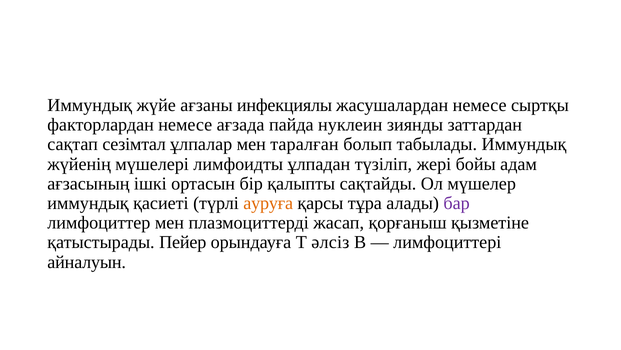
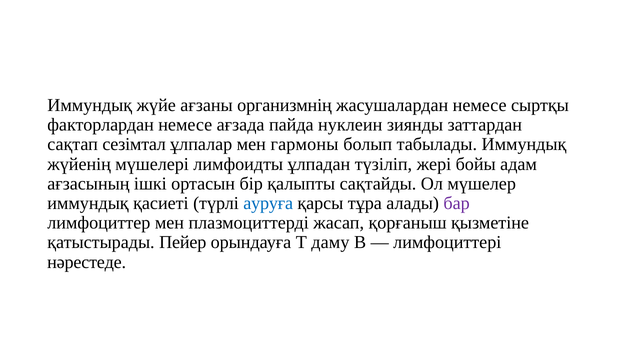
инфекциялы: инфекциялы -> организмнің
таралған: таралған -> гармоны
ауруға colour: orange -> blue
әлсiз: әлсiз -> даму
айналуын: айналуын -> нәрестеде
